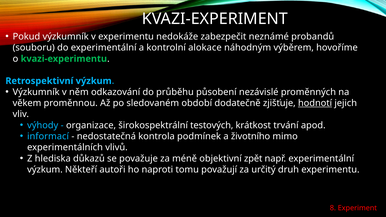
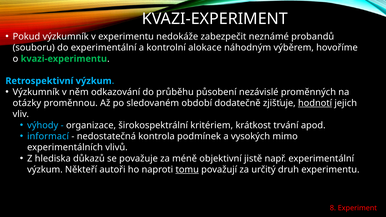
věkem: věkem -> otázky
testových: testových -> kritériem
životního: životního -> vysokých
zpět: zpět -> jistě
tomu underline: none -> present
